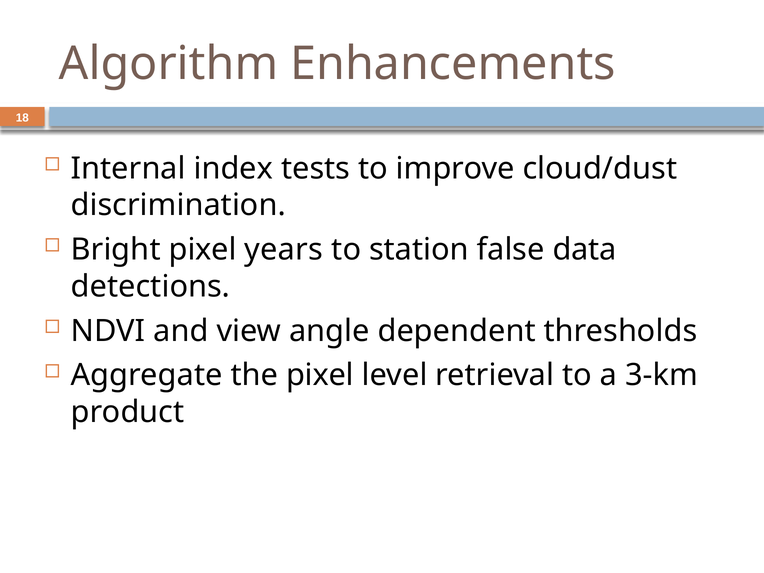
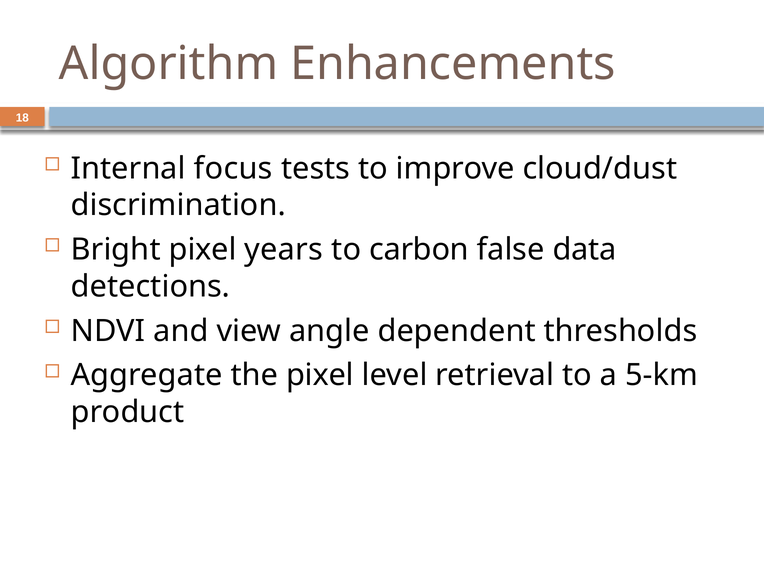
index: index -> focus
station: station -> carbon
3-km: 3-km -> 5-km
